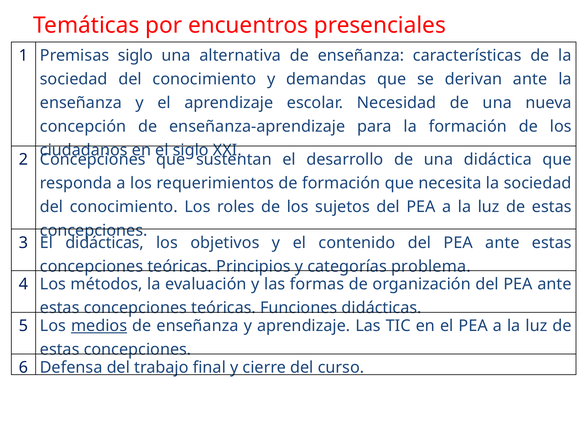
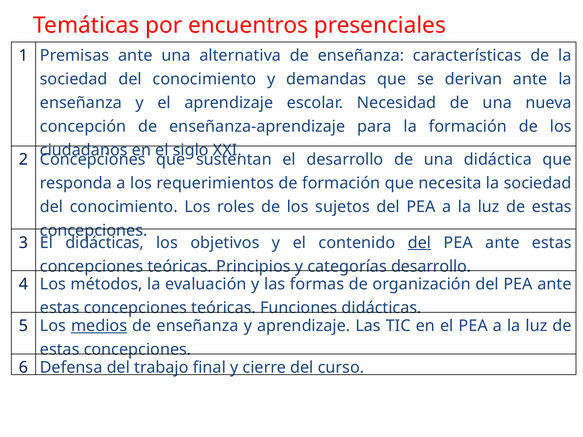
Premisas siglo: siglo -> ante
del at (419, 243) underline: none -> present
categorías problema: problema -> desarrollo
